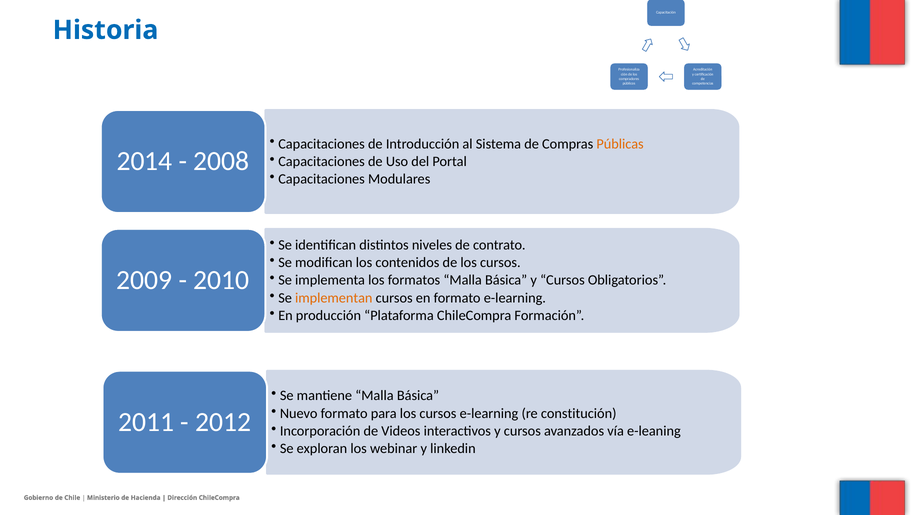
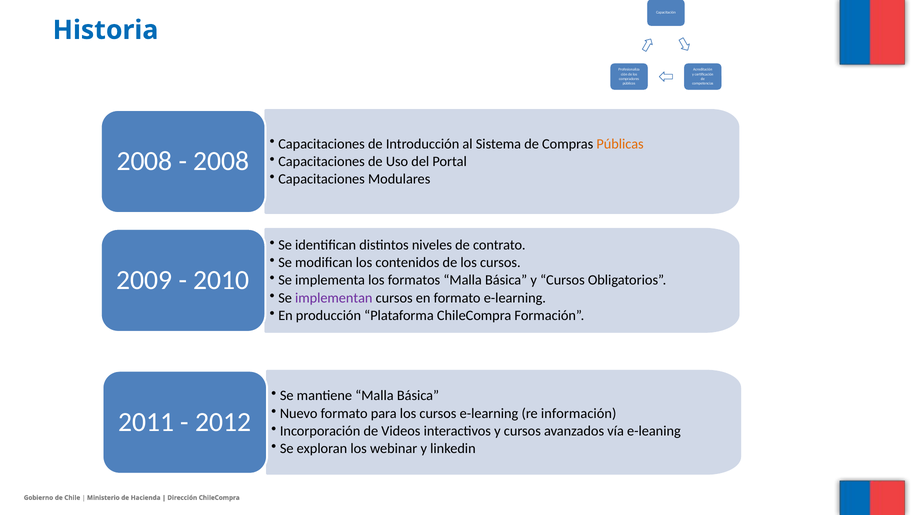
2014 at (144, 161): 2014 -> 2008
implementan colour: orange -> purple
constitución: constitución -> información
